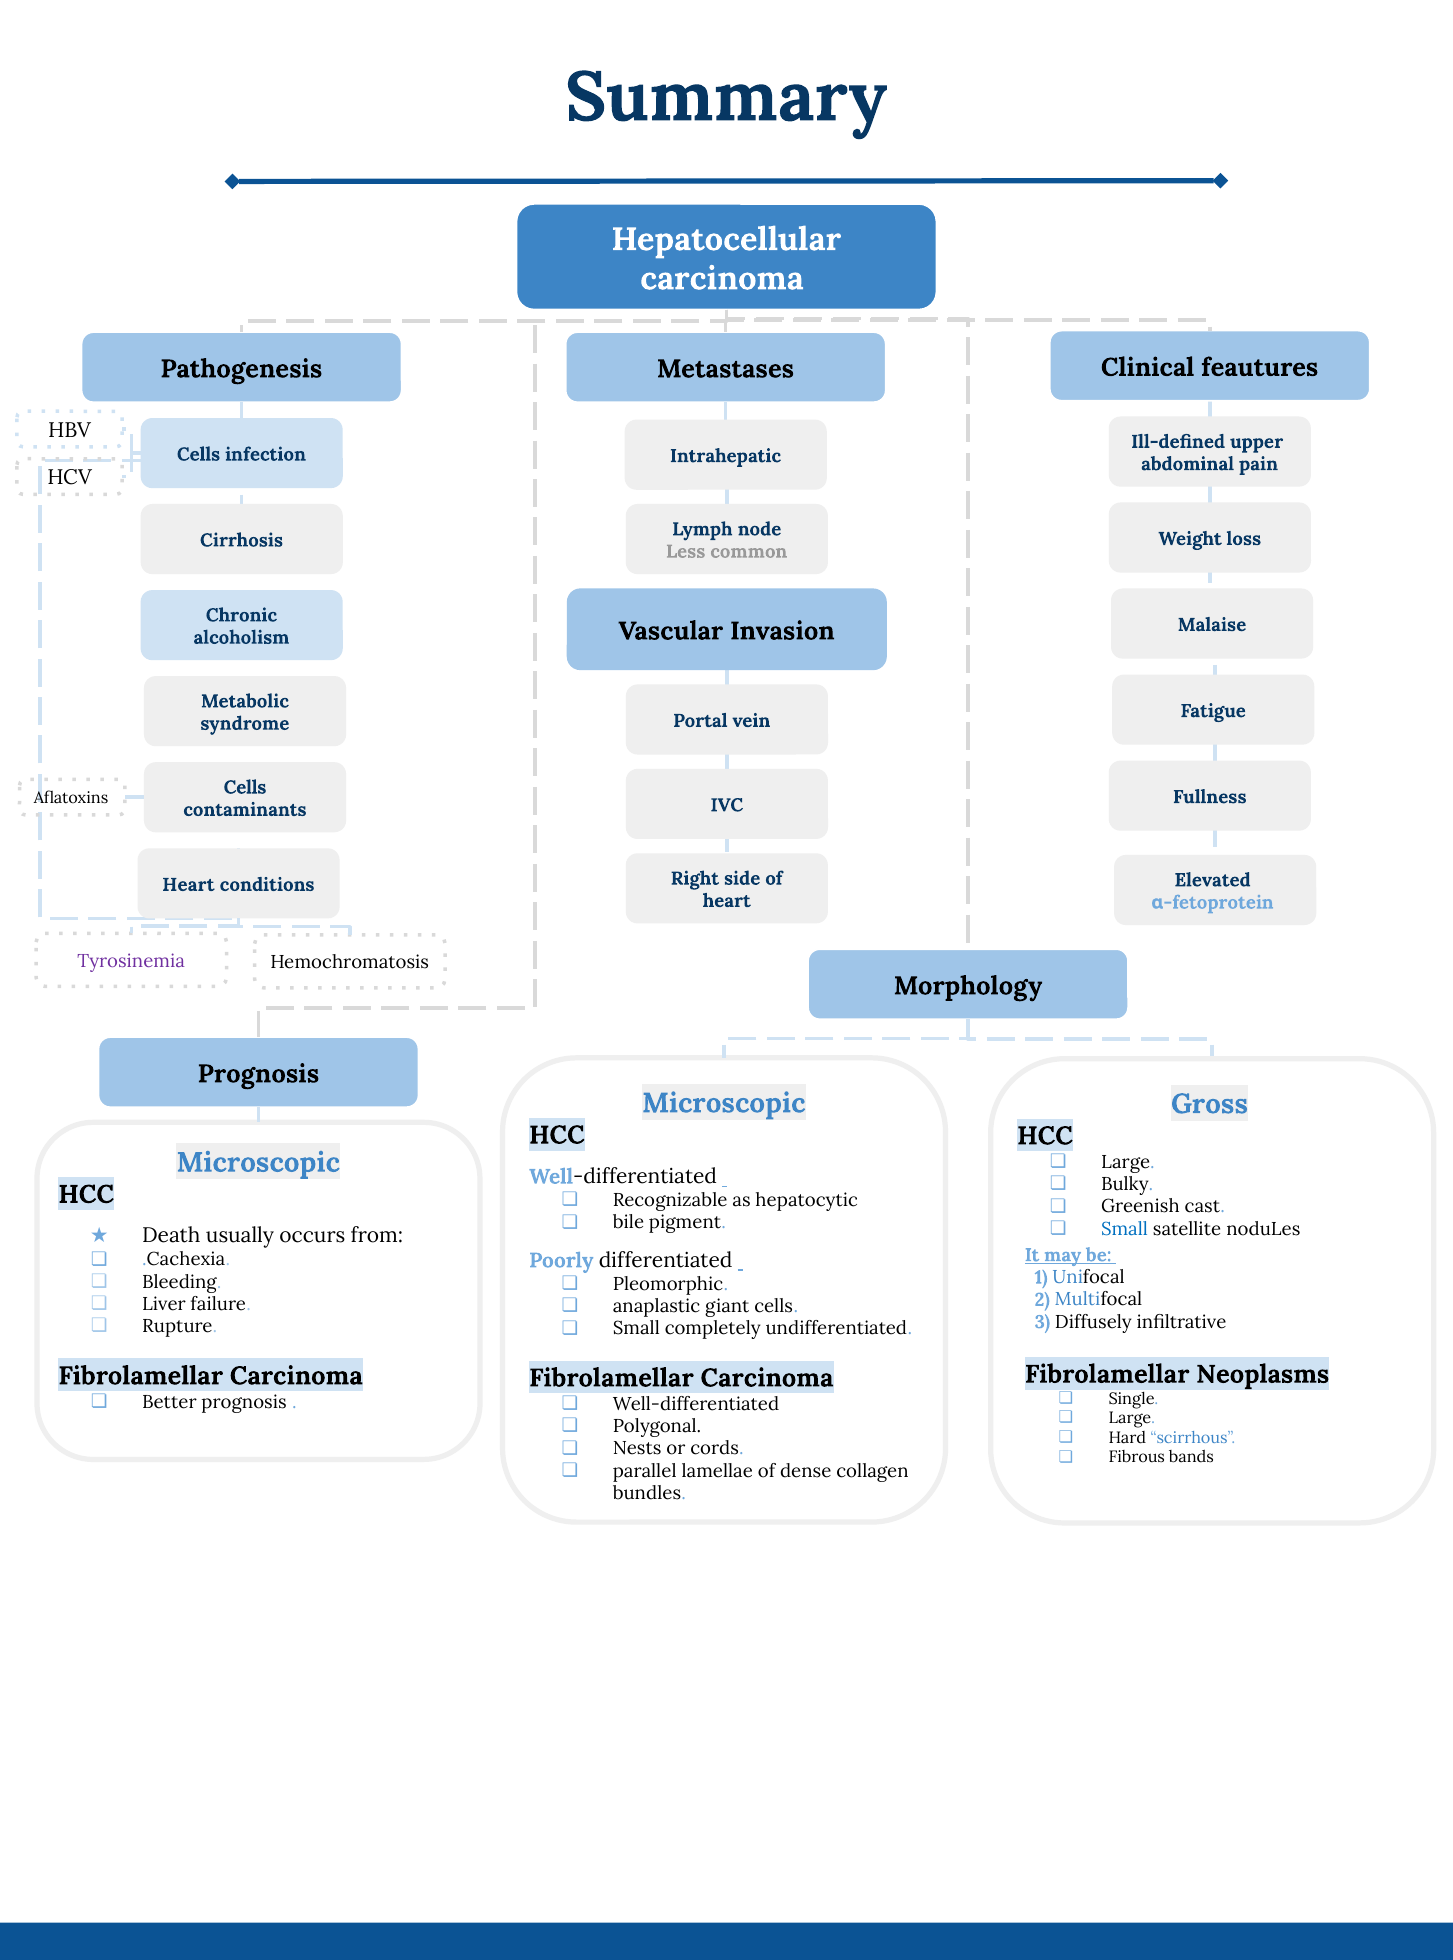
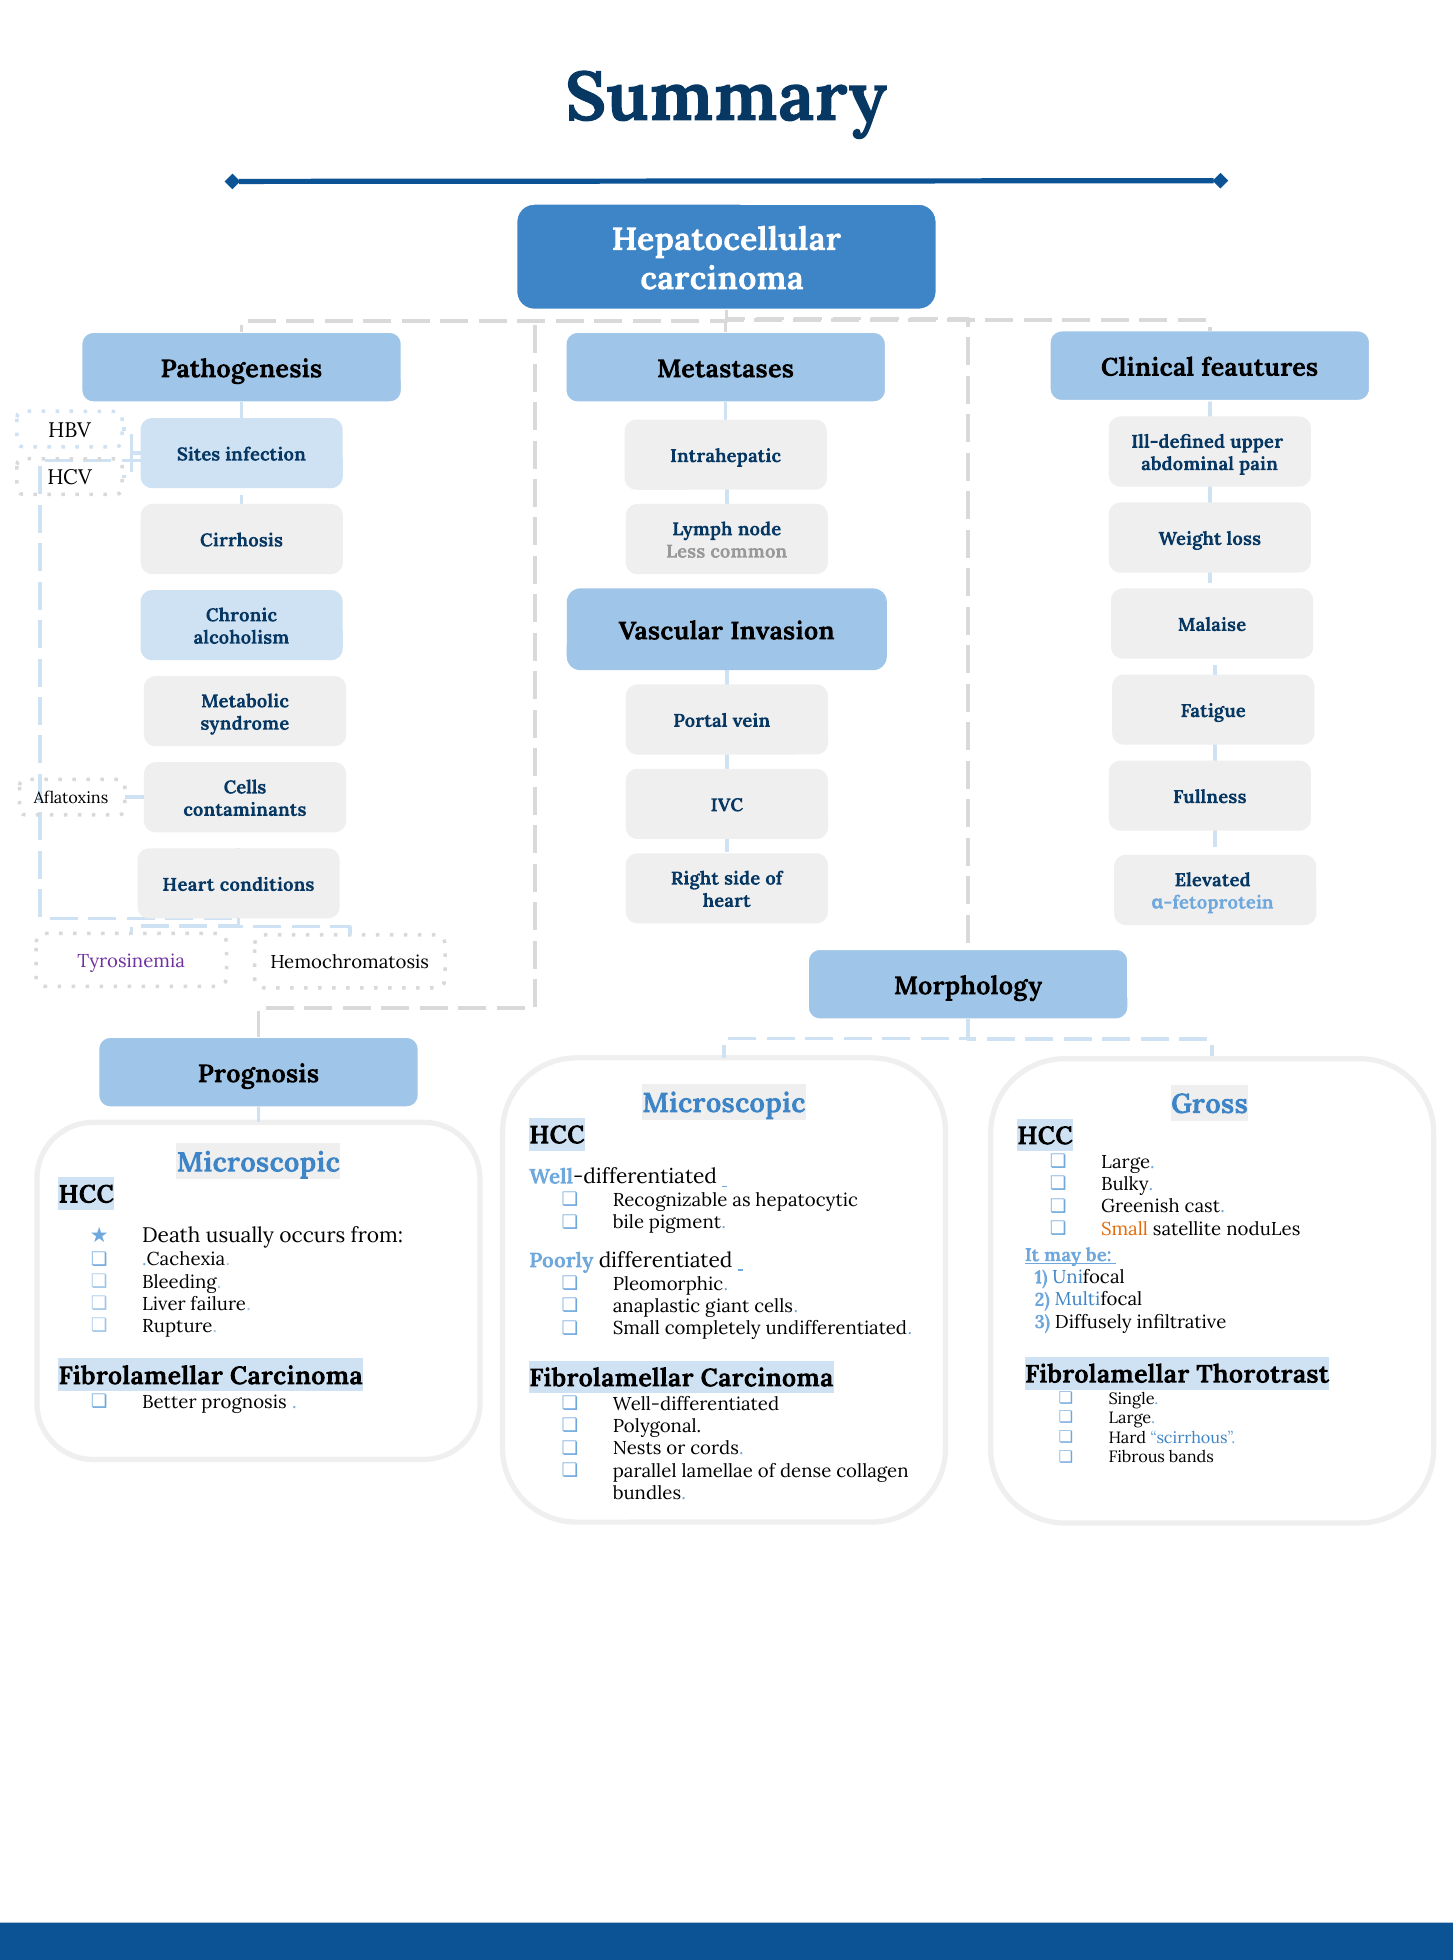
Cells at (199, 455): Cells -> Sites
Small at (1125, 1229) colour: blue -> orange
Neoplasms: Neoplasms -> Thorotrast
